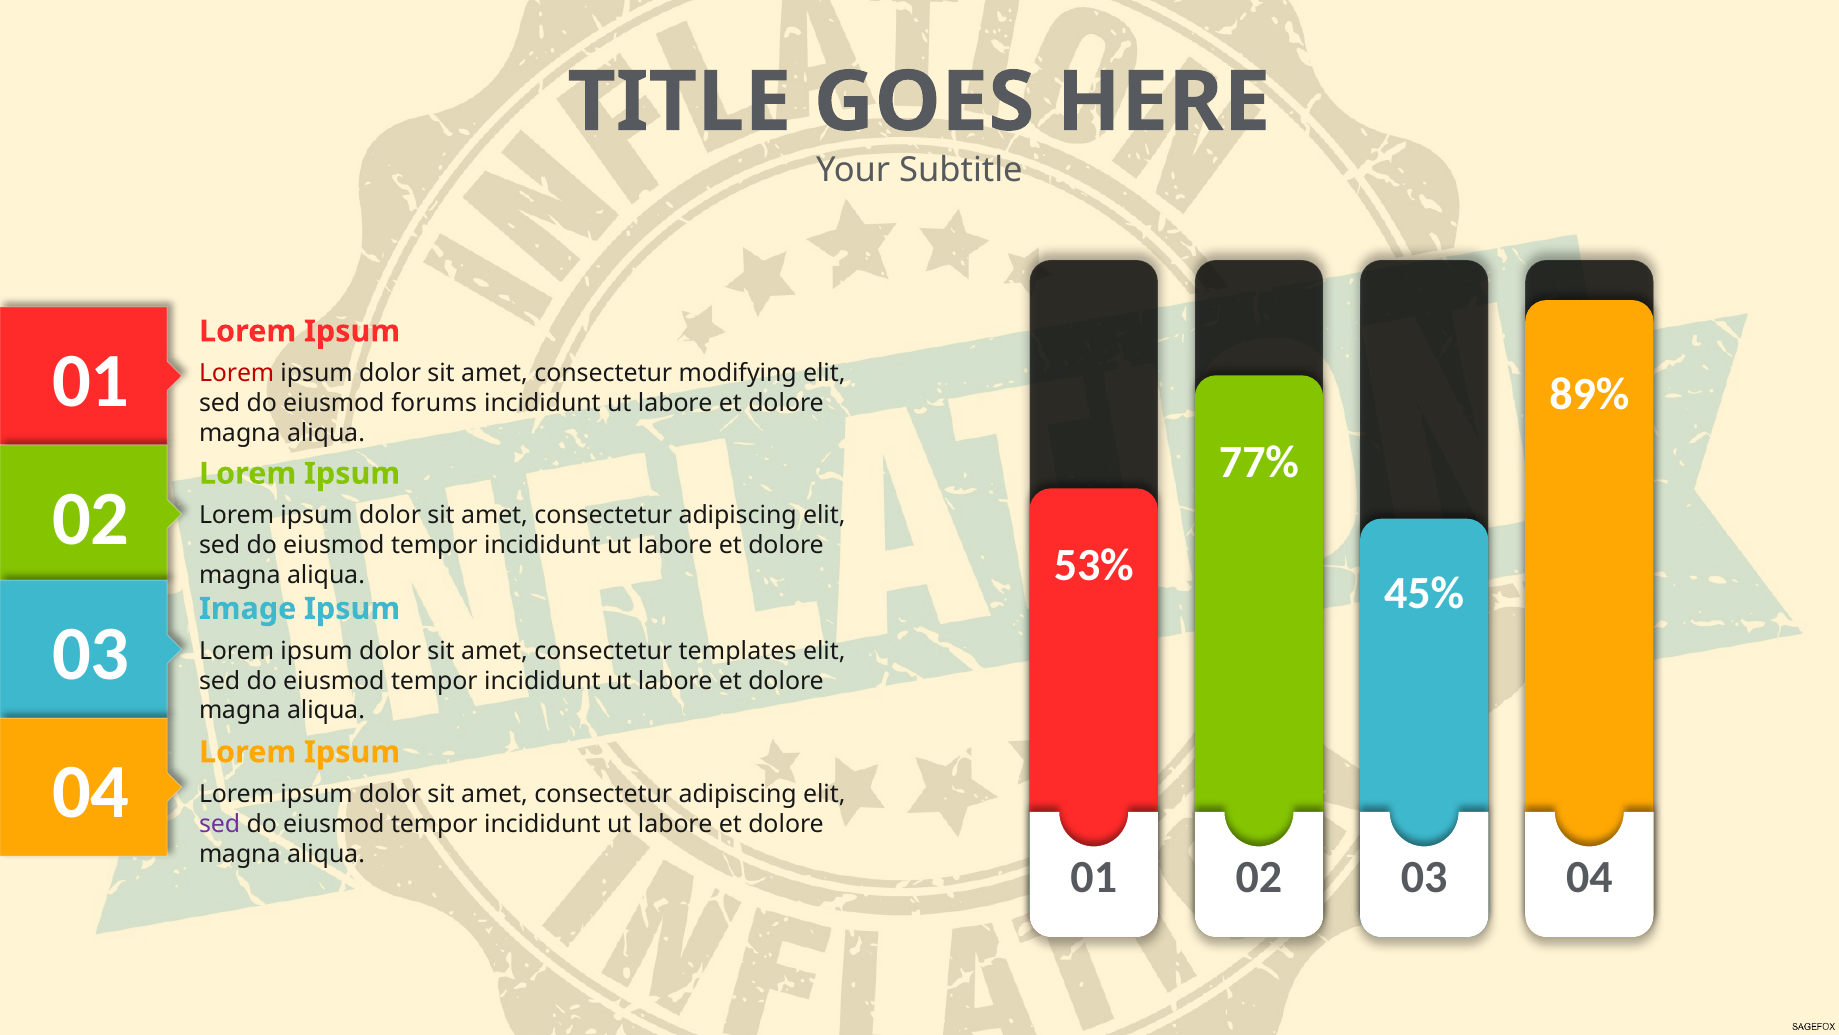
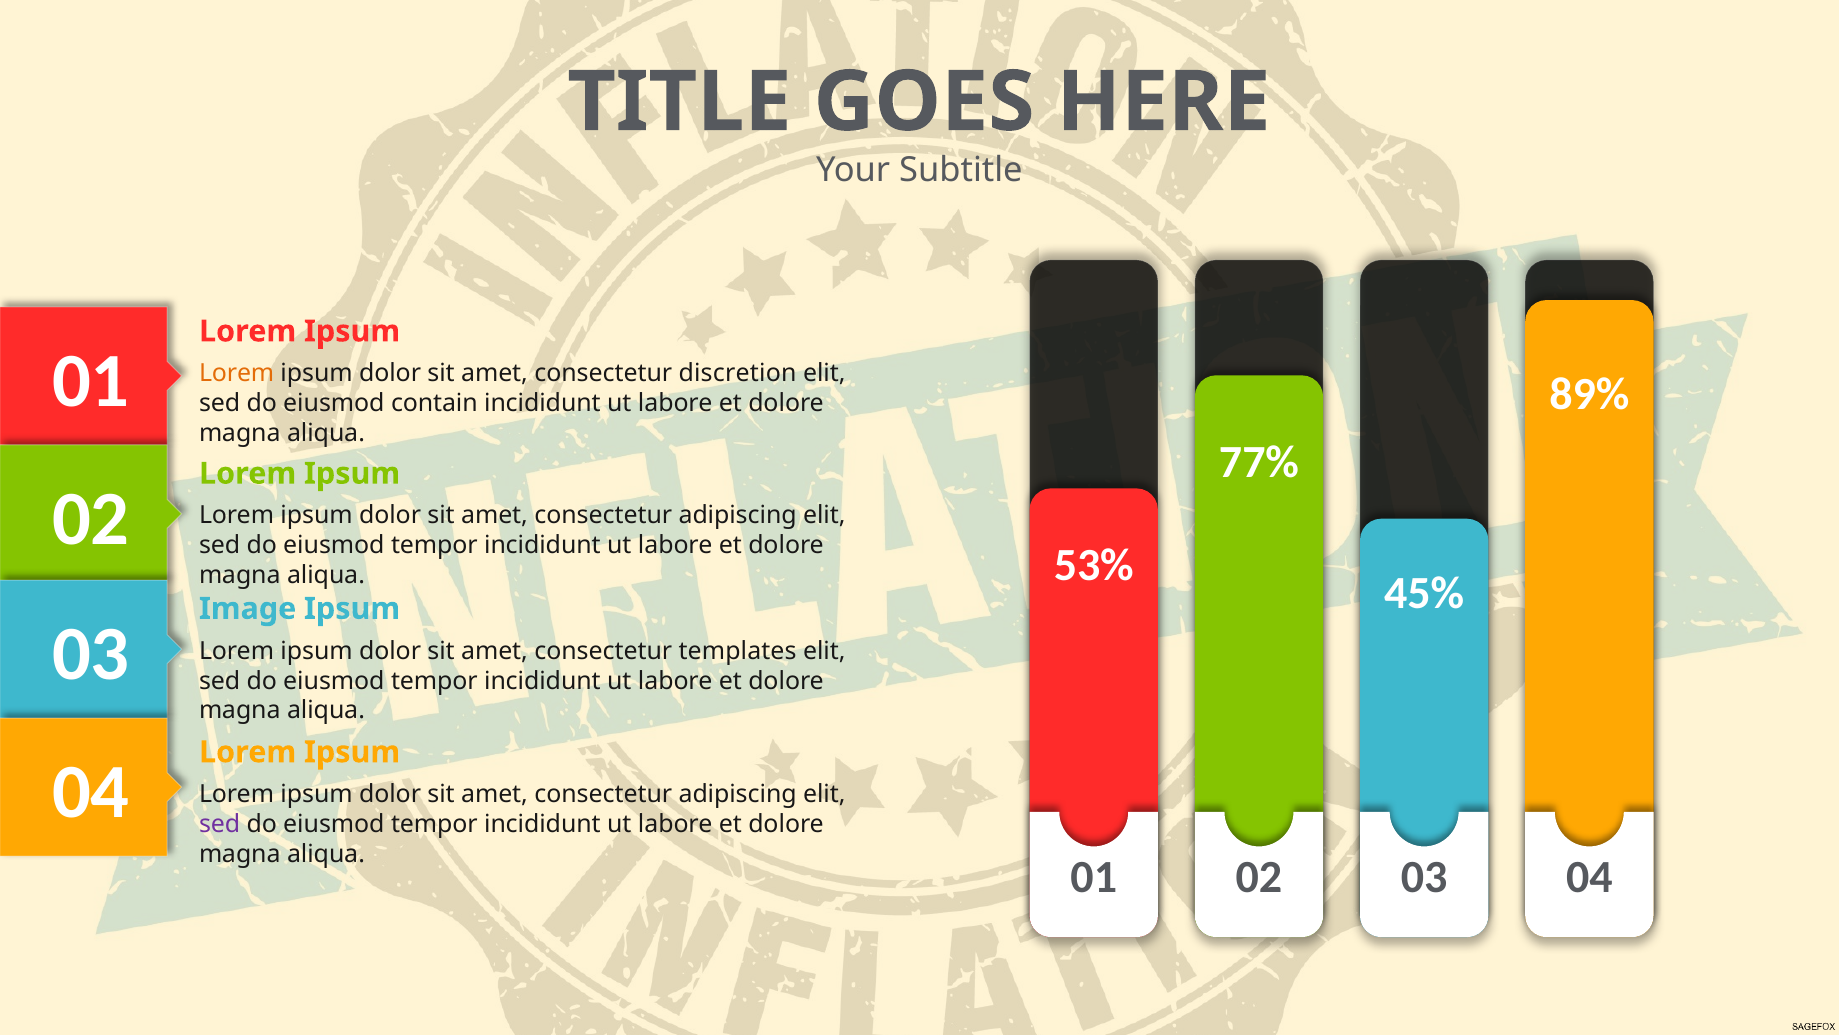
Lorem at (237, 373) colour: red -> orange
modifying: modifying -> discretion
forums: forums -> contain
